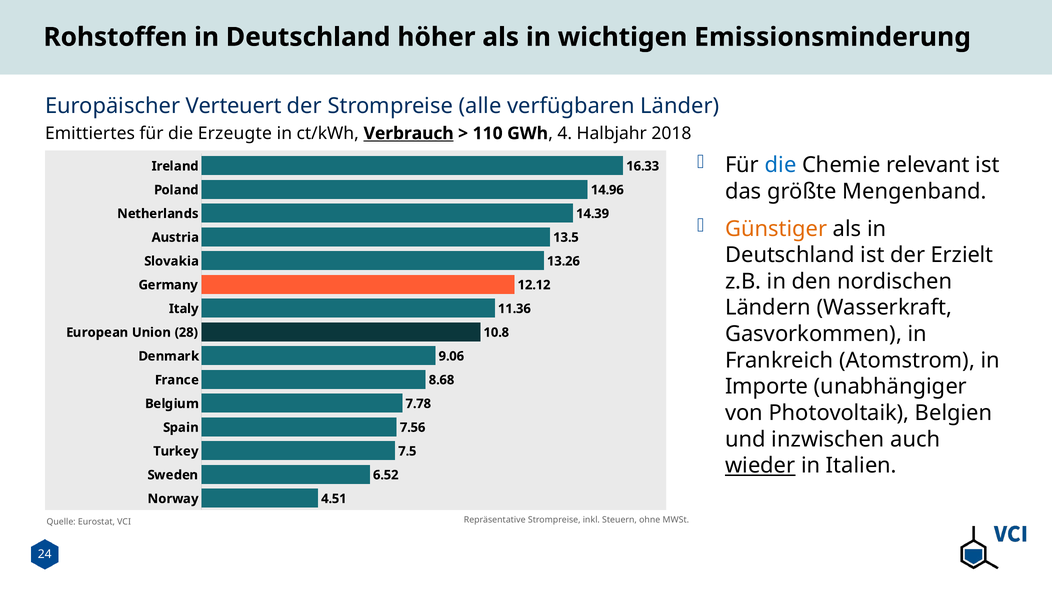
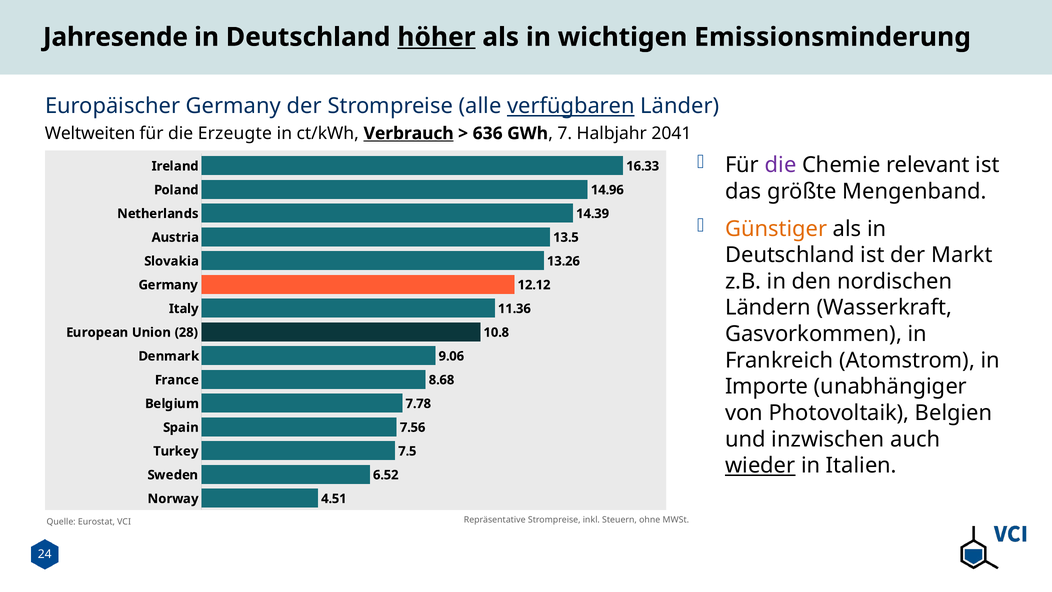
Rohstoffen: Rohstoffen -> Jahresende
höher underline: none -> present
Europäischer Verteuert: Verteuert -> Germany
verfügbaren underline: none -> present
Emittiertes: Emittiertes -> Weltweiten
110: 110 -> 636
4: 4 -> 7
2018: 2018 -> 2041
die at (781, 165) colour: blue -> purple
Erzielt: Erzielt -> Markt
